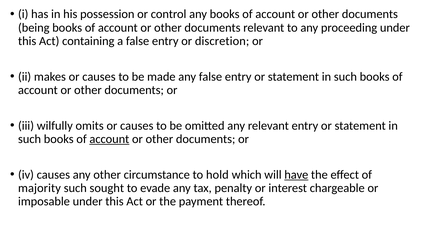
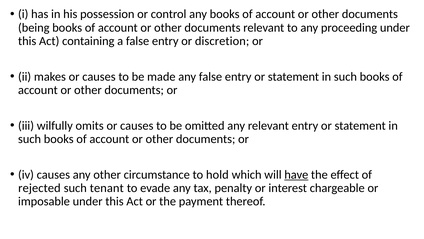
account at (109, 139) underline: present -> none
majority: majority -> rejected
sought: sought -> tenant
